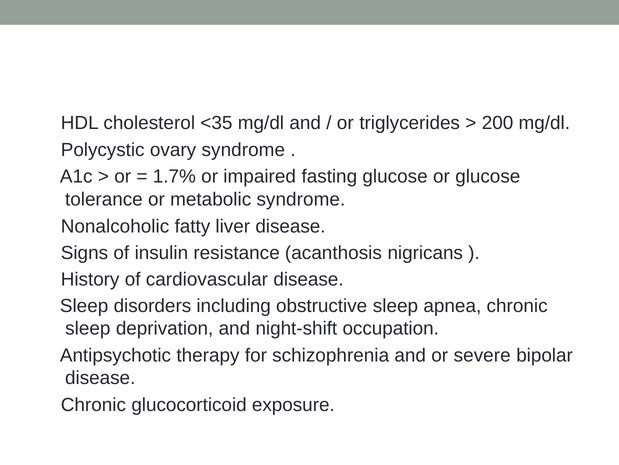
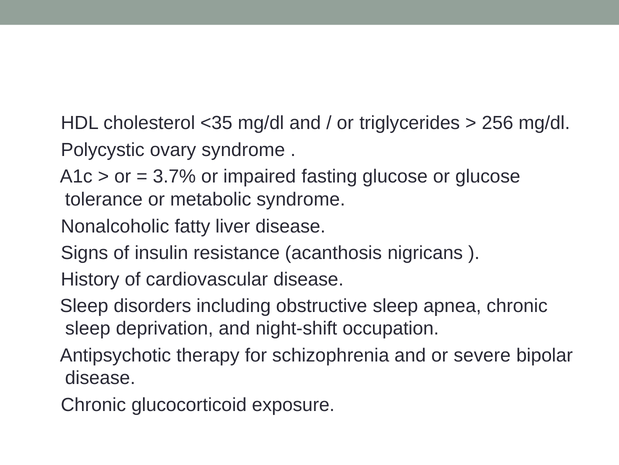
200: 200 -> 256
1.7%: 1.7% -> 3.7%
